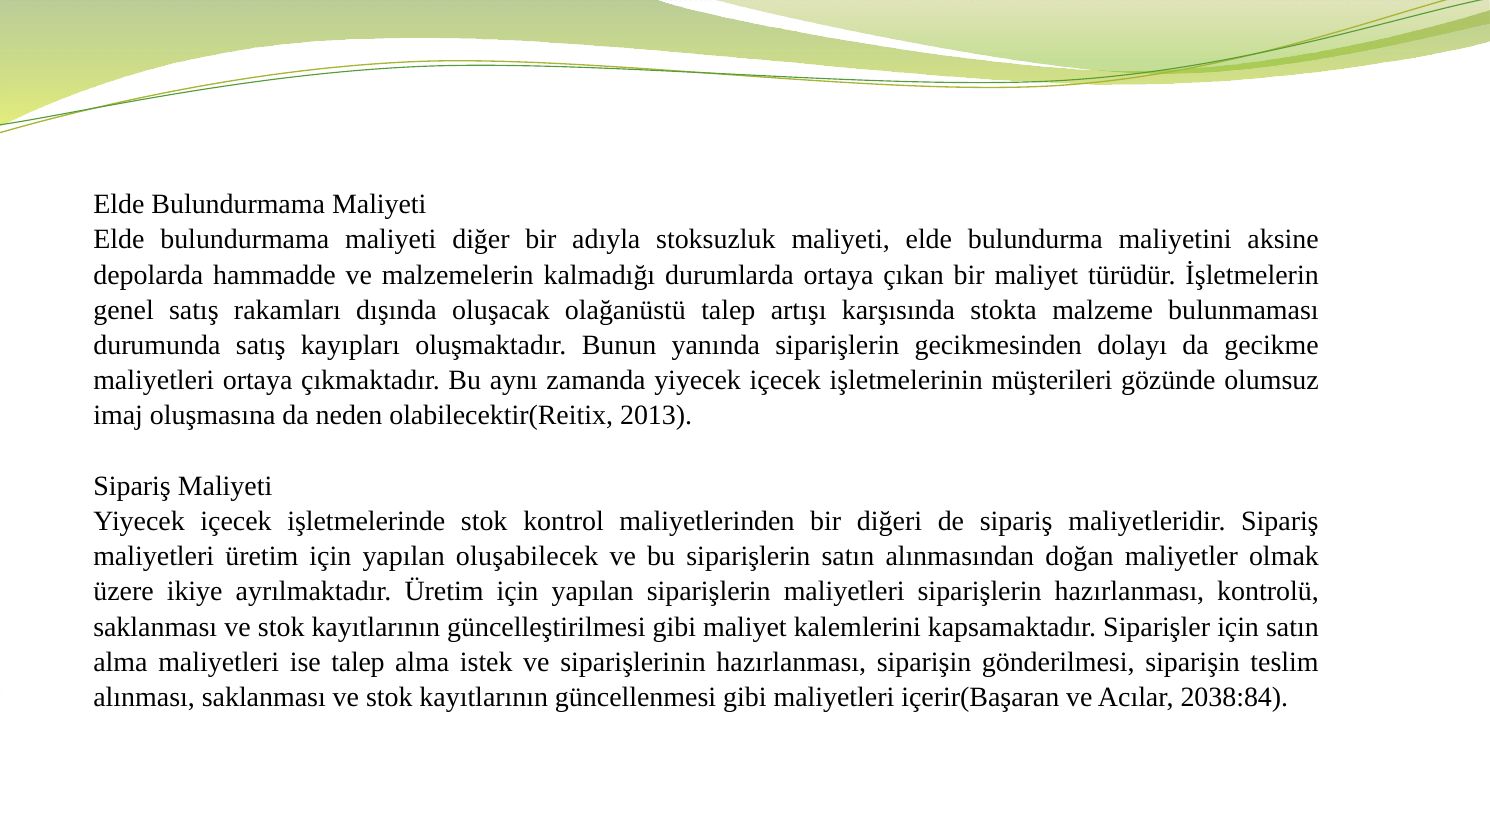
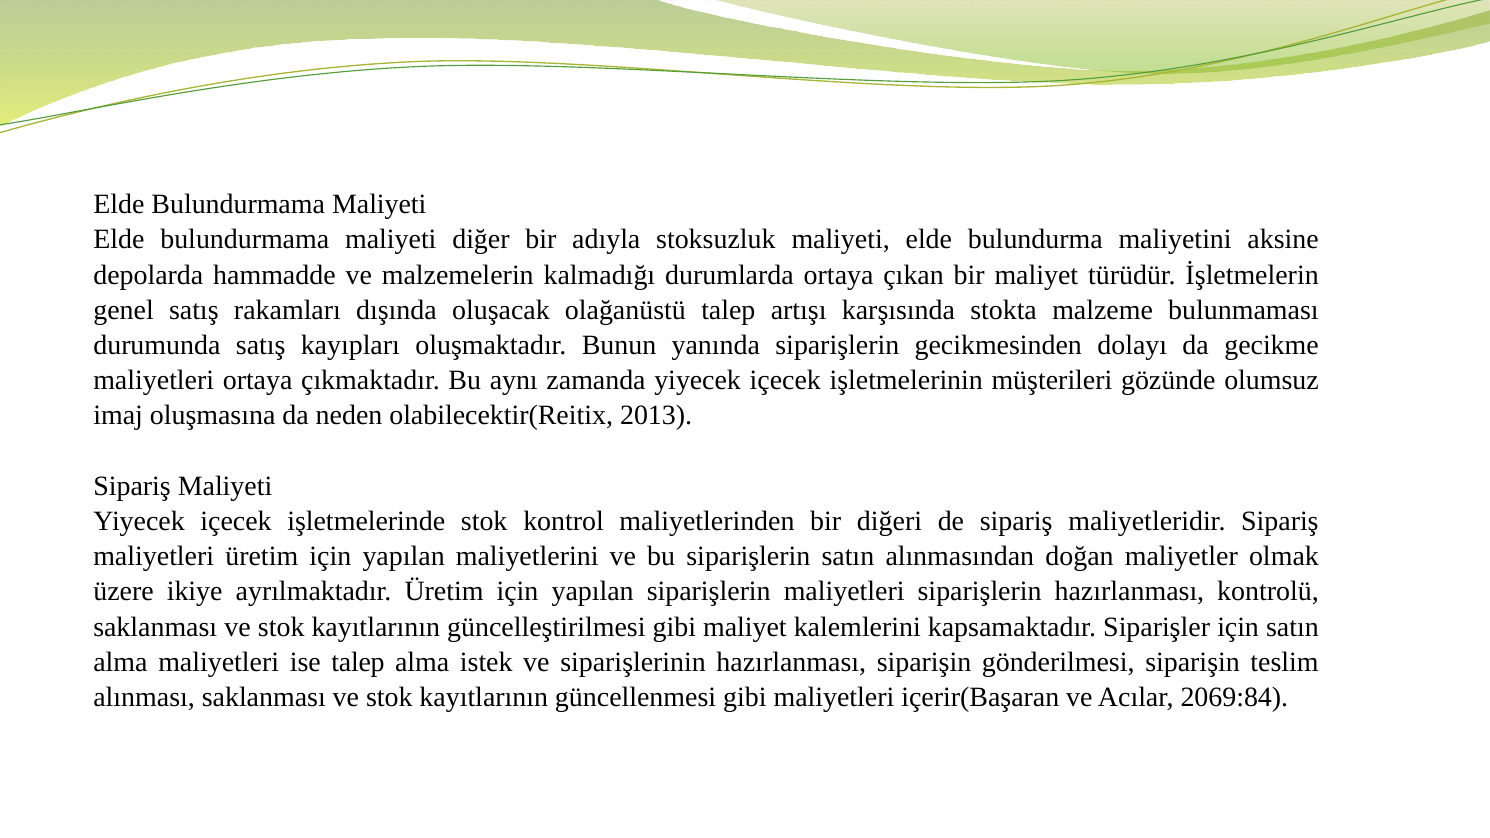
oluşabilecek: oluşabilecek -> maliyetlerini
2038:84: 2038:84 -> 2069:84
